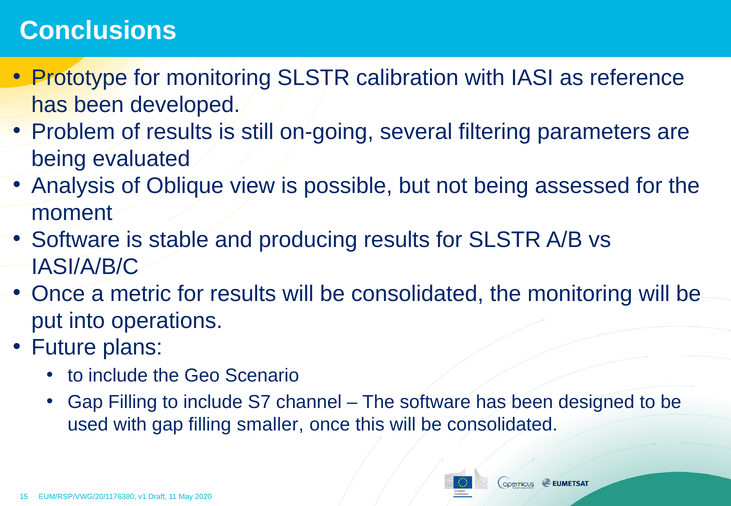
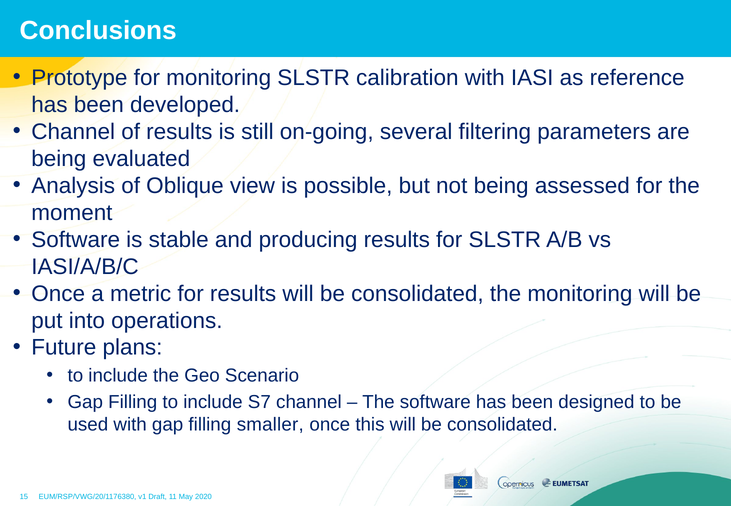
Problem at (73, 132): Problem -> Channel
